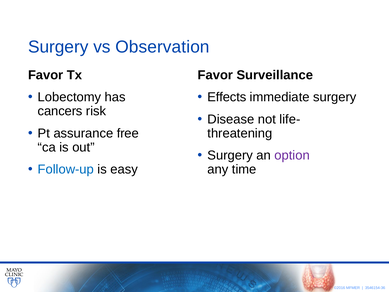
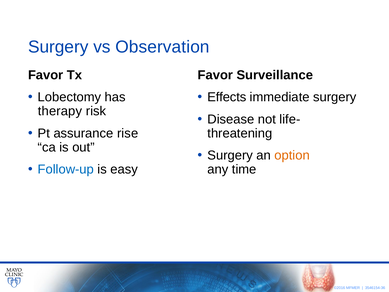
cancers: cancers -> therapy
free: free -> rise
option colour: purple -> orange
